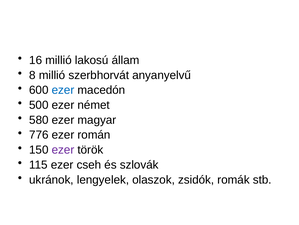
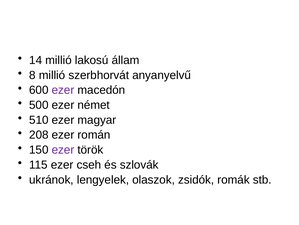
16: 16 -> 14
ezer at (63, 90) colour: blue -> purple
580: 580 -> 510
776: 776 -> 208
